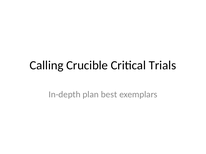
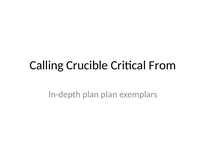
Trials: Trials -> From
plan best: best -> plan
